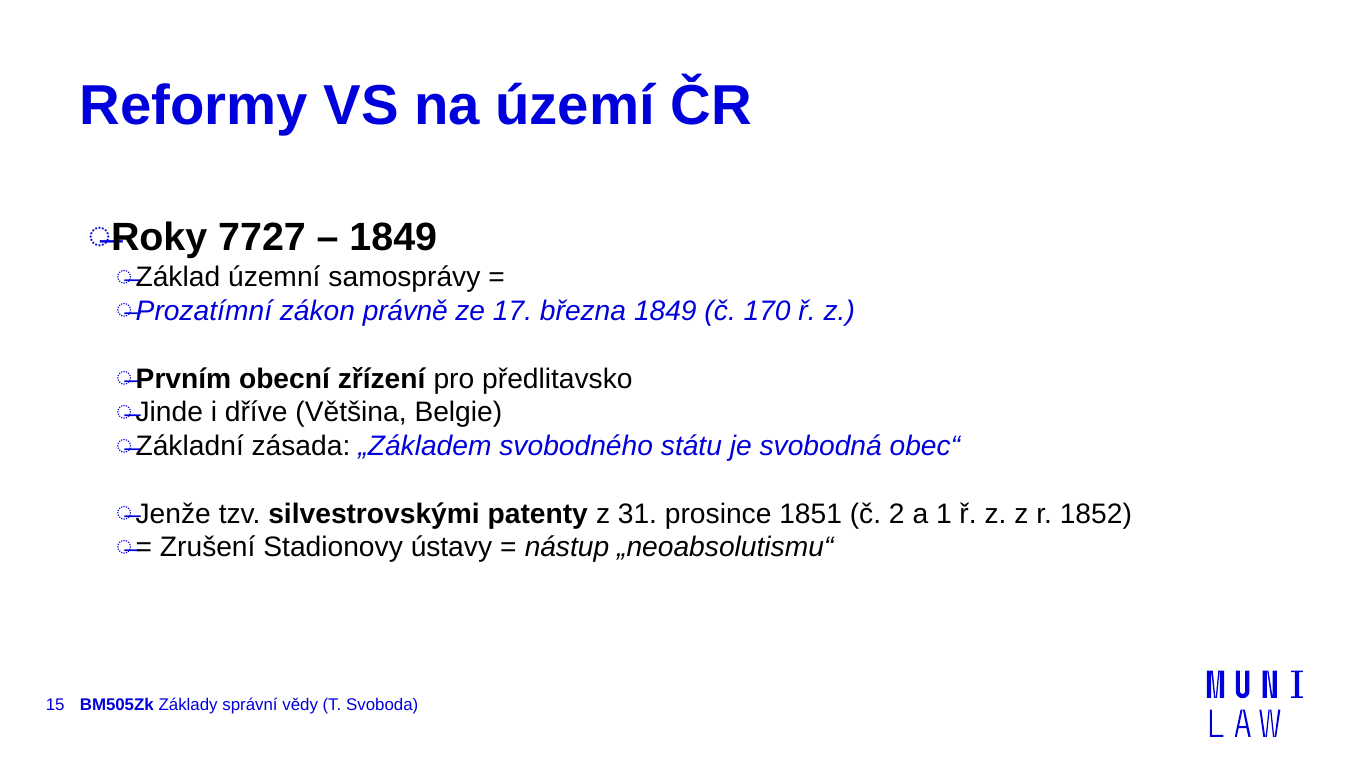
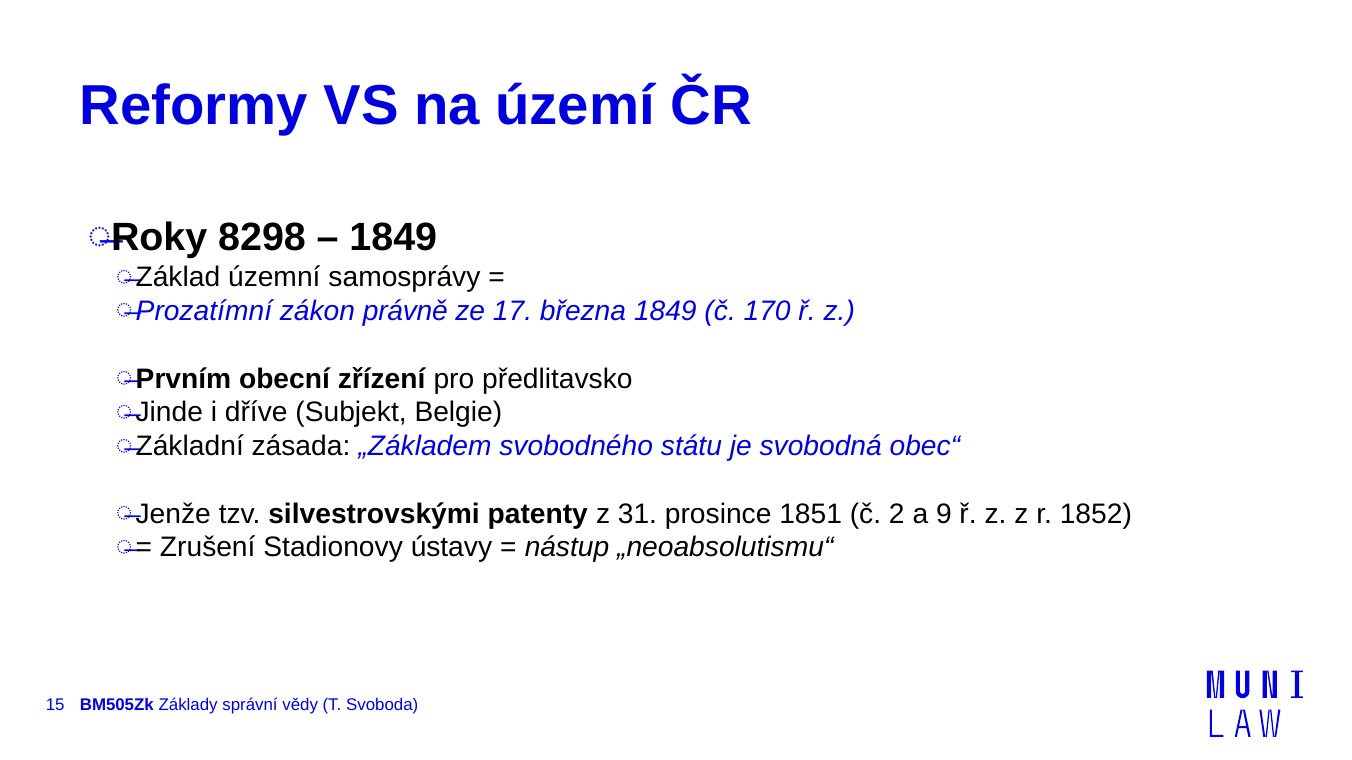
7727: 7727 -> 8298
Většina: Většina -> Subjekt
1: 1 -> 9
